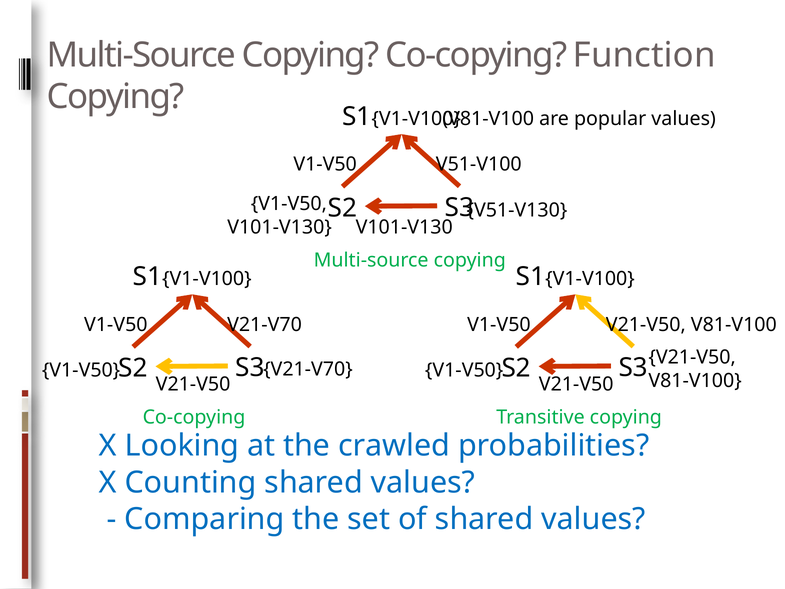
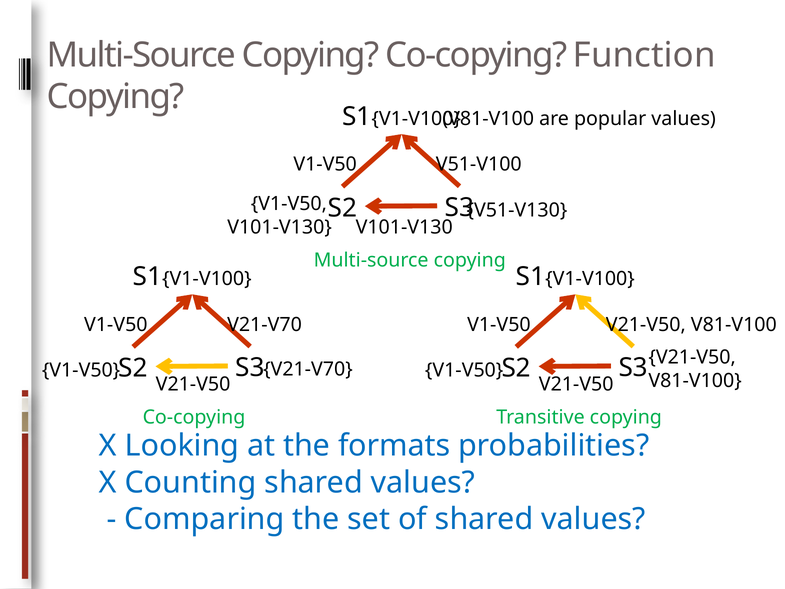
crawled: crawled -> formats
